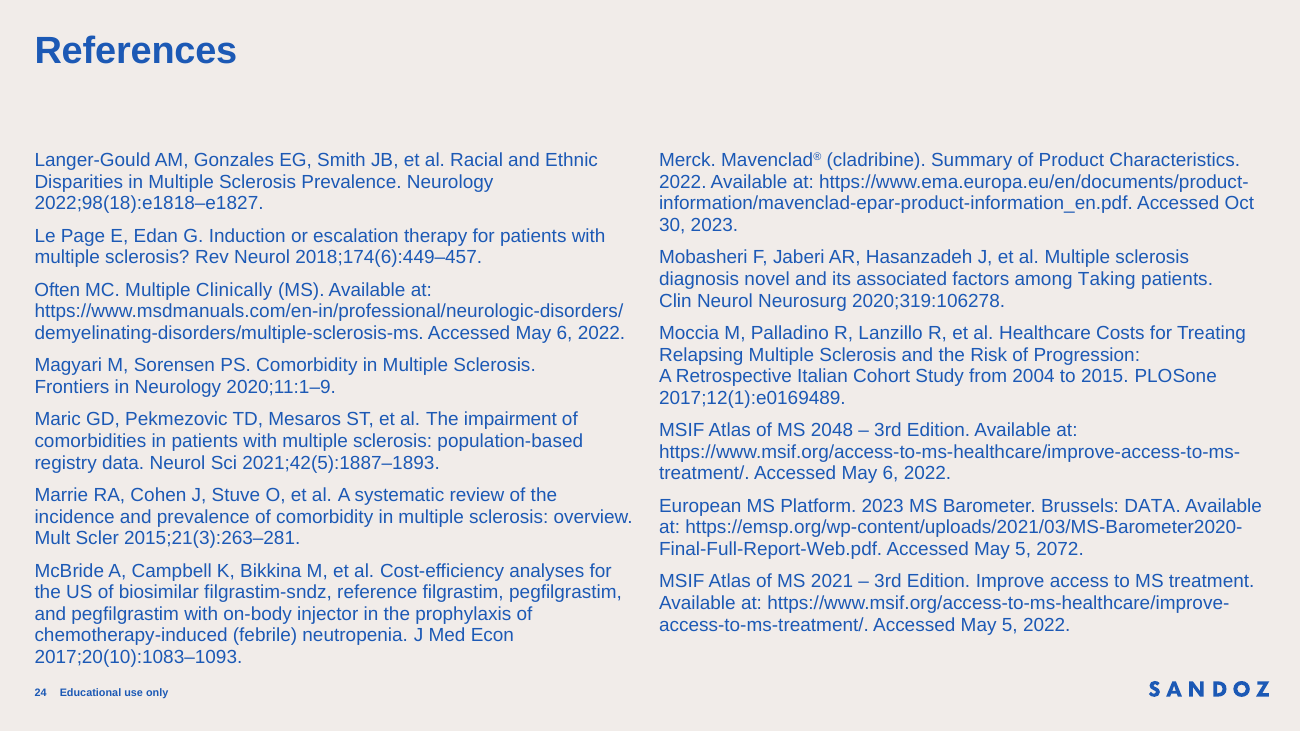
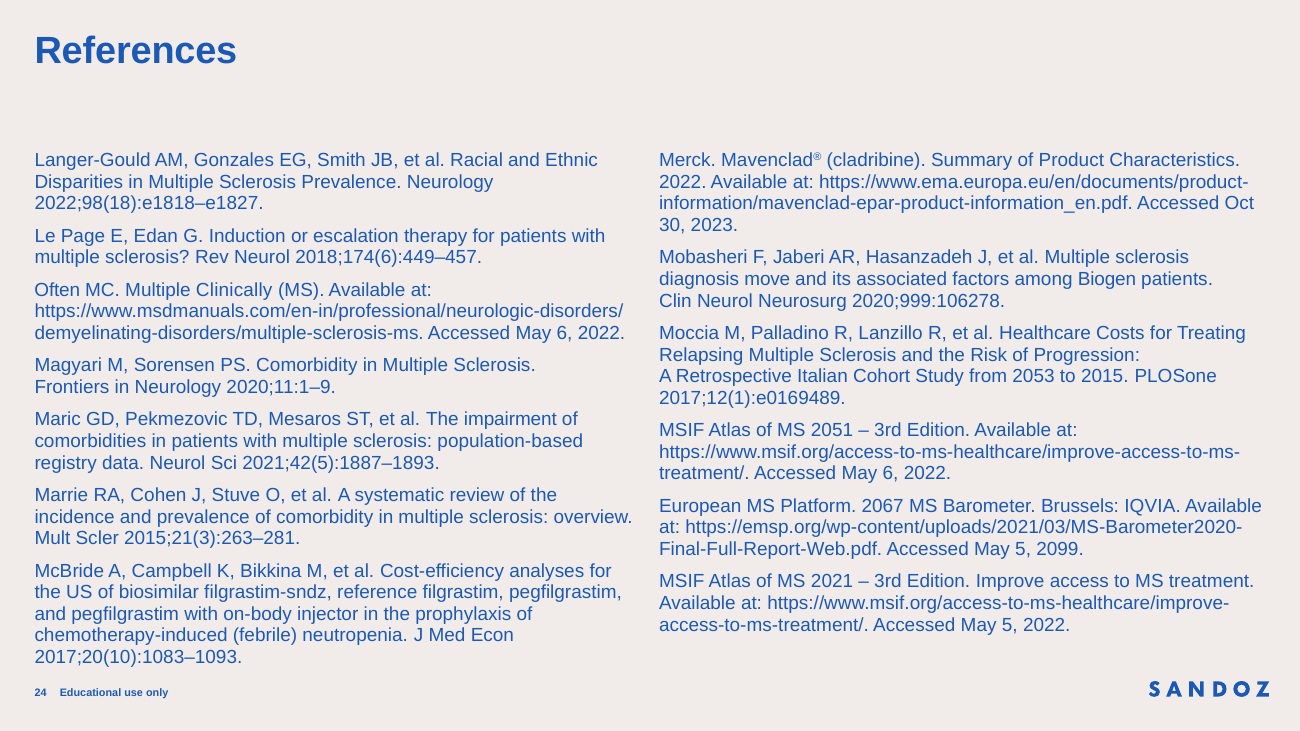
novel: novel -> move
Taking: Taking -> Biogen
2020;319:106278: 2020;319:106278 -> 2020;999:106278
2004: 2004 -> 2053
2048: 2048 -> 2051
Platform 2023: 2023 -> 2067
Brussels DATA: DATA -> IQVIA
2072: 2072 -> 2099
